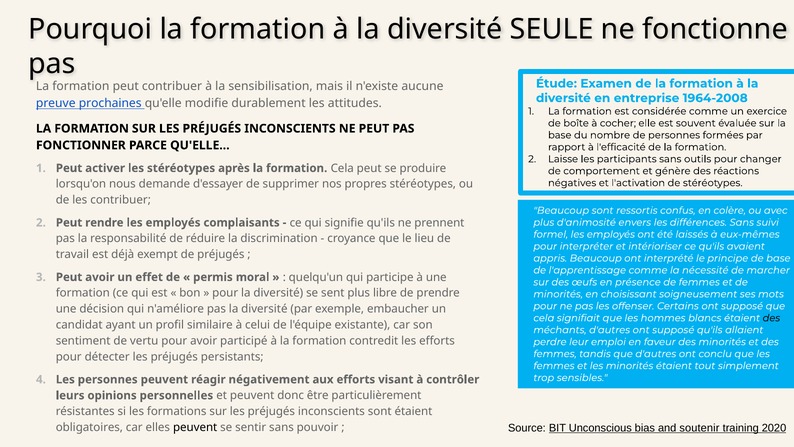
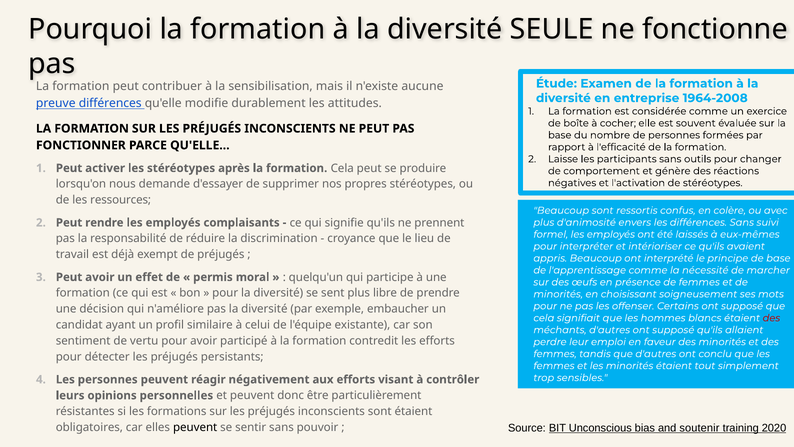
preuve prochaines: prochaines -> différences
les contribuer: contribuer -> ressources
des at (771, 318) colour: black -> red
